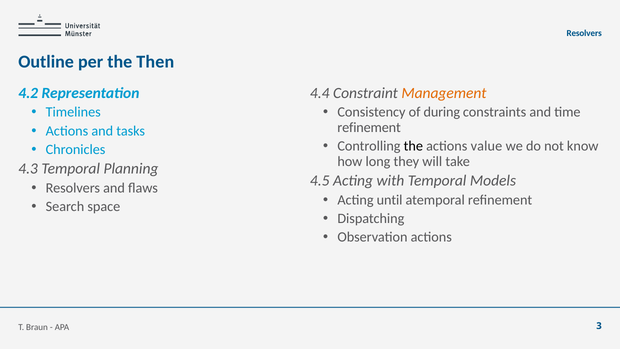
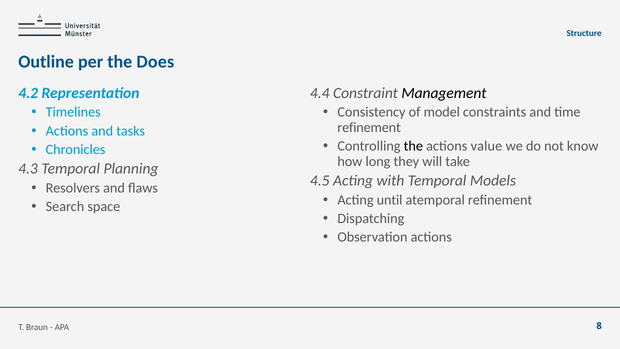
Resolvers at (584, 33): Resolvers -> Structure
Then: Then -> Does
Management colour: orange -> black
during: during -> model
3: 3 -> 8
